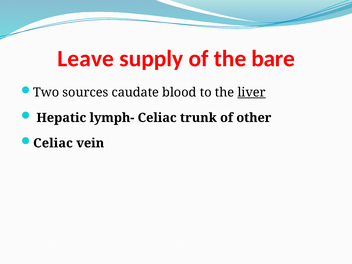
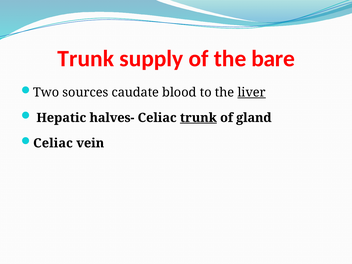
Leave at (86, 59): Leave -> Trunk
lymph-: lymph- -> halves-
trunk at (198, 118) underline: none -> present
other: other -> gland
